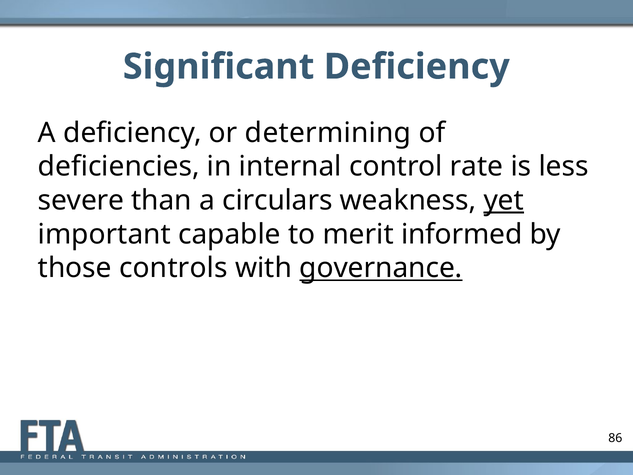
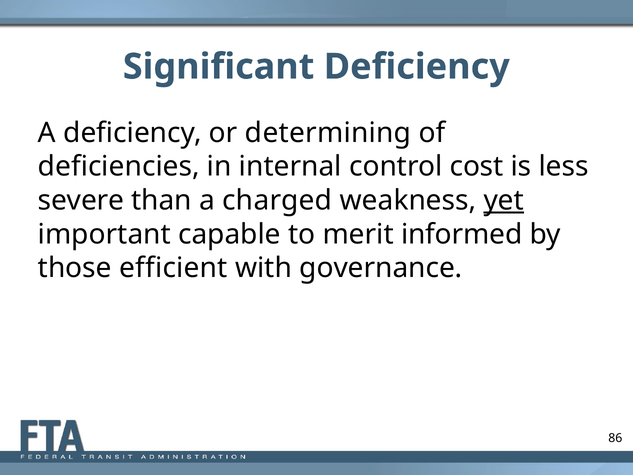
rate: rate -> cost
circulars: circulars -> charged
controls: controls -> efficient
governance underline: present -> none
